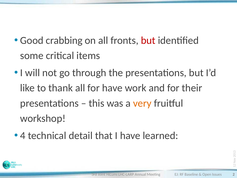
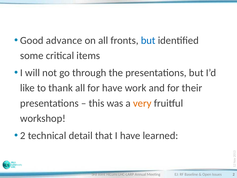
crabbing: crabbing -> advance
but at (148, 40) colour: red -> blue
4 at (23, 135): 4 -> 2
